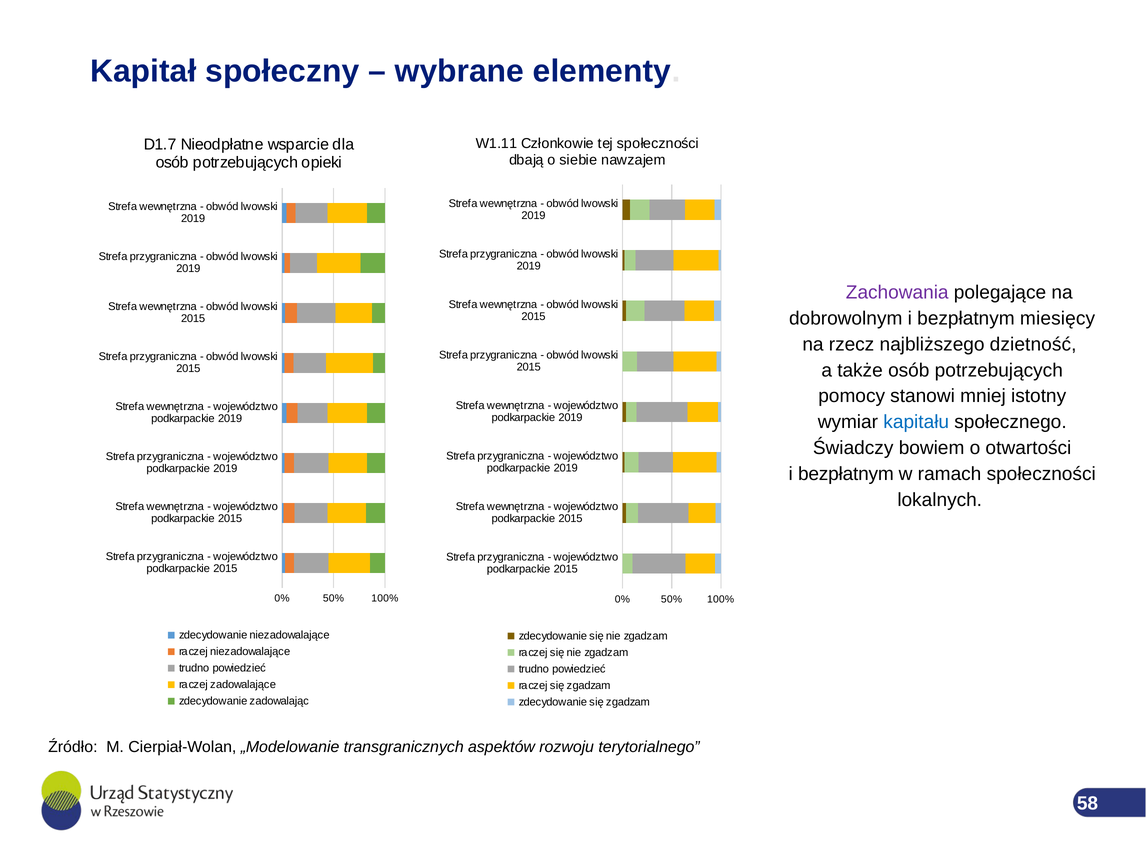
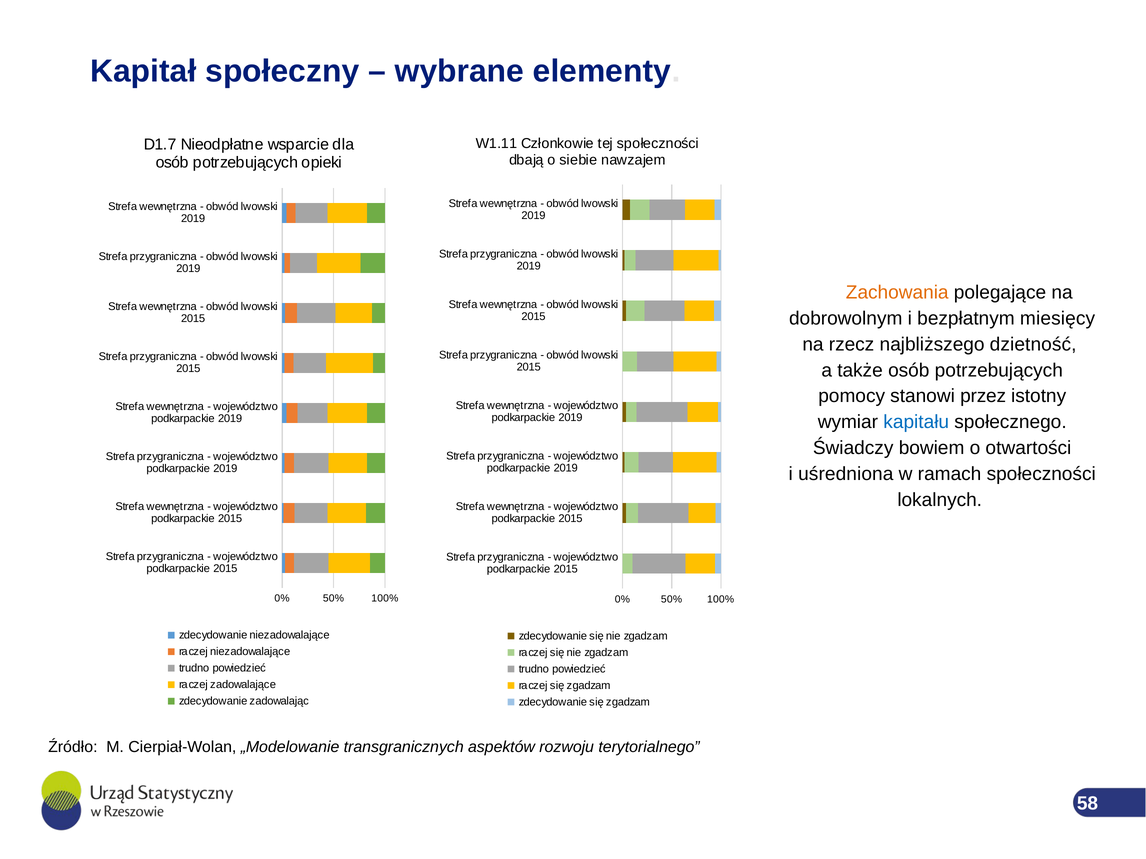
Zachowania colour: purple -> orange
mniej: mniej -> przez
bezpłatnym at (846, 474): bezpłatnym -> uśredniona
